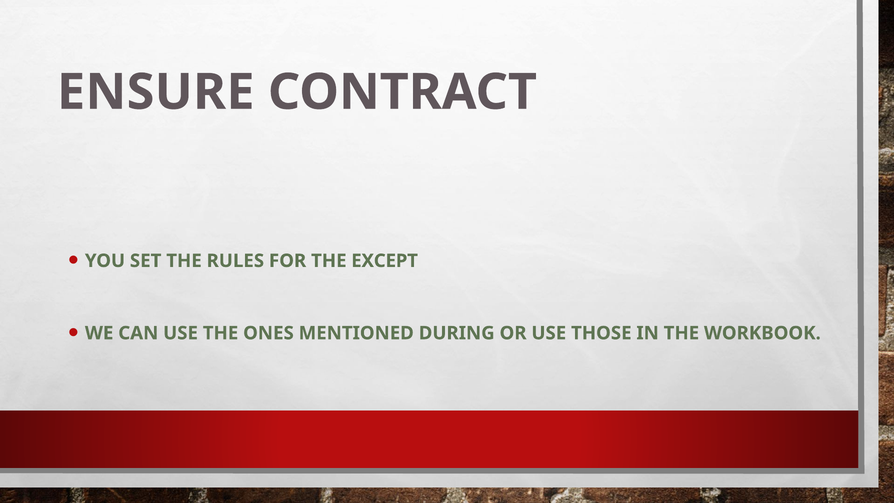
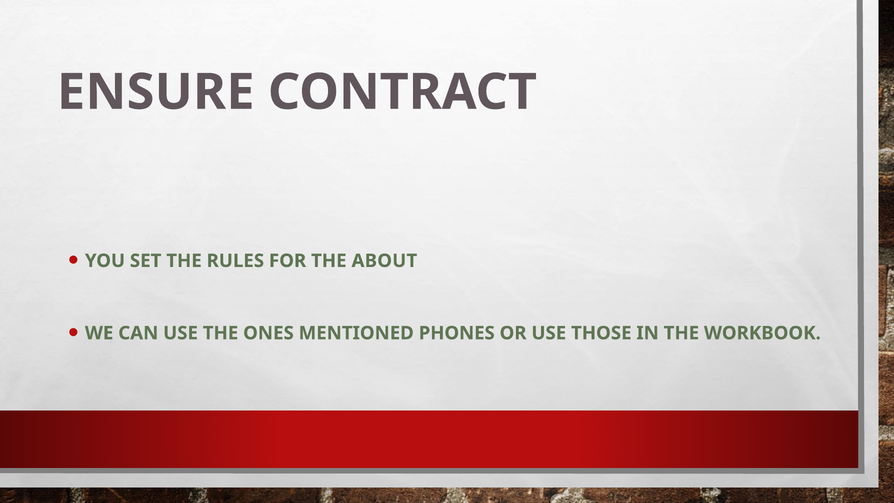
EXCEPT: EXCEPT -> ABOUT
DURING: DURING -> PHONES
